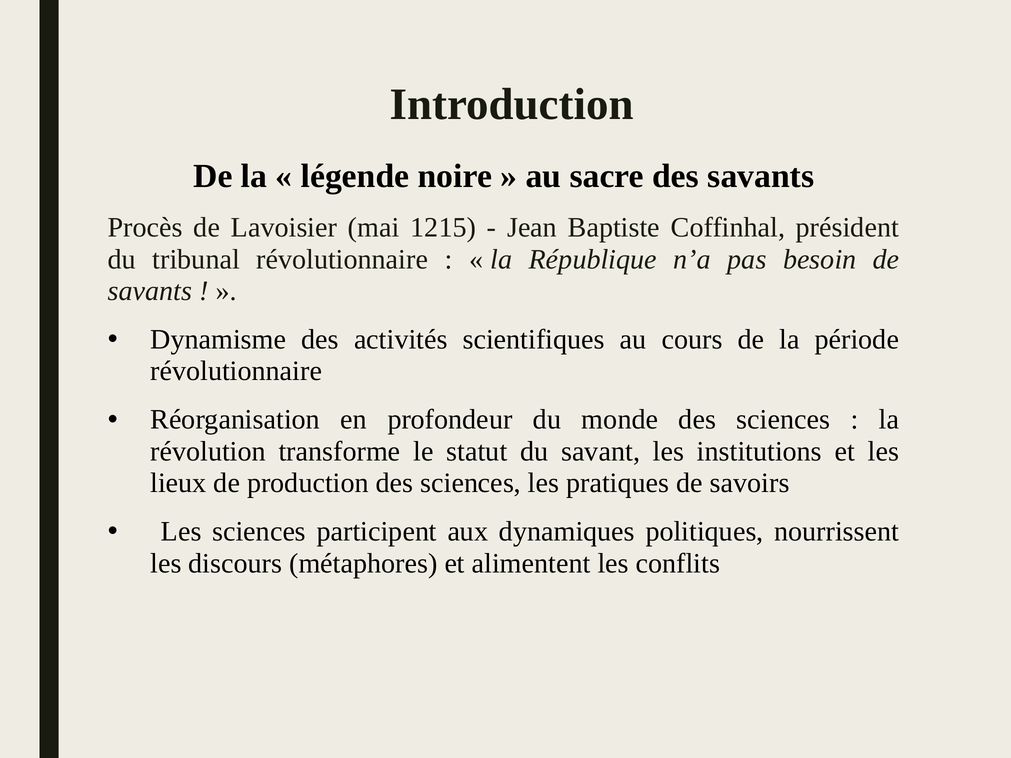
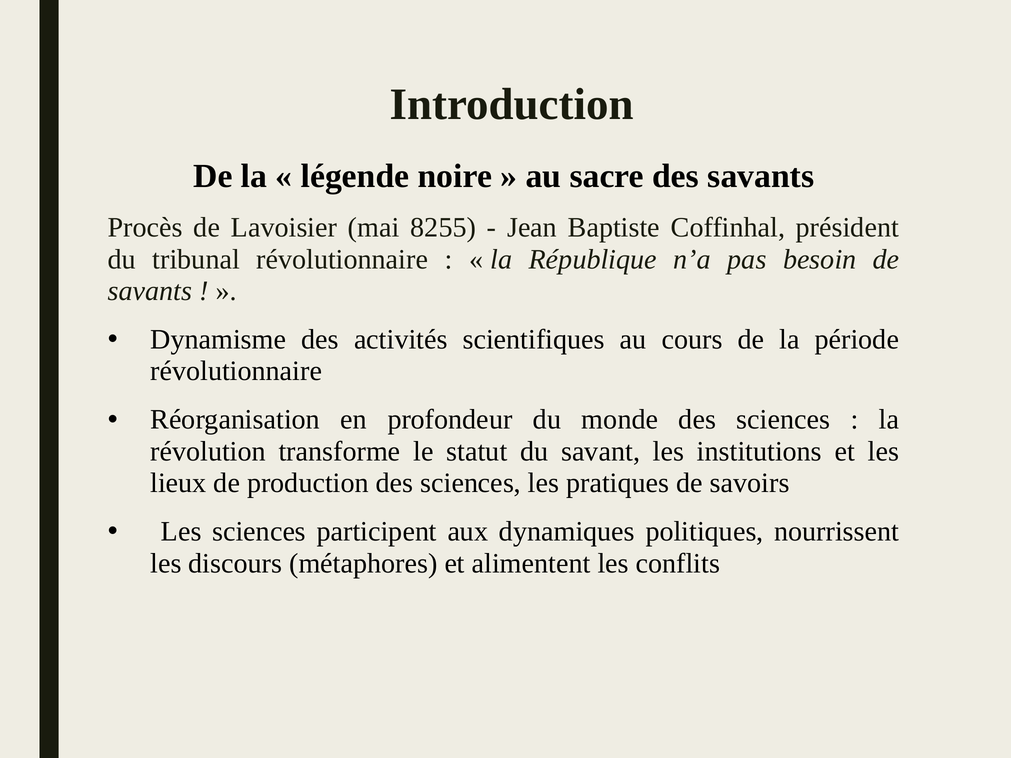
1215: 1215 -> 8255
